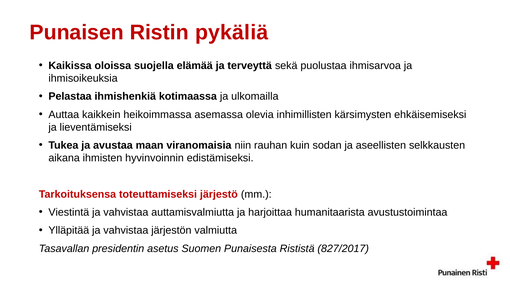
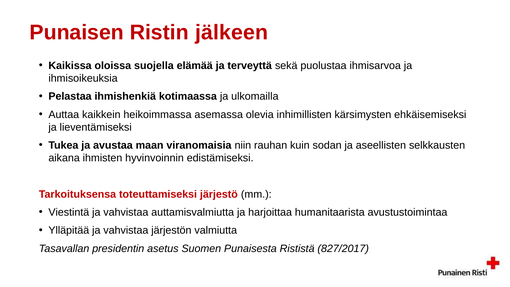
pykäliä: pykäliä -> jälkeen
